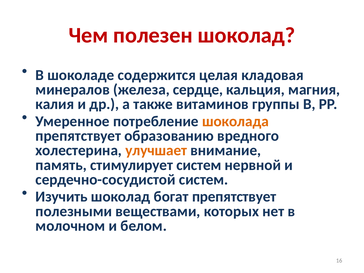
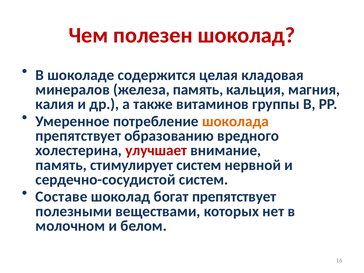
железа сердце: сердце -> память
улучшает colour: orange -> red
Изучить: Изучить -> Составе
